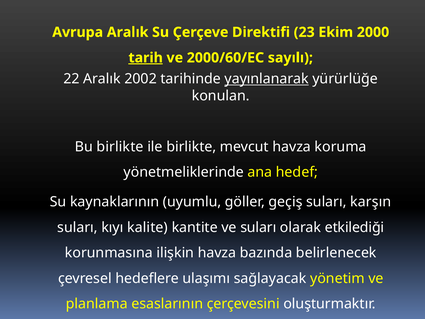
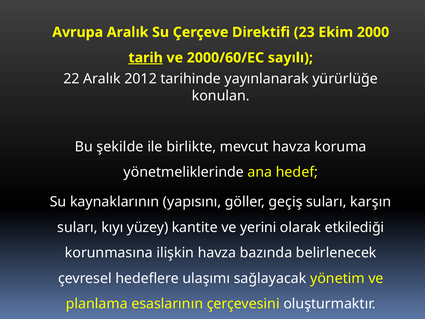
2002: 2002 -> 2012
yayınlanarak underline: present -> none
Bu birlikte: birlikte -> şekilde
uyumlu: uyumlu -> yapısını
kalite: kalite -> yüzey
ve suları: suları -> yerini
